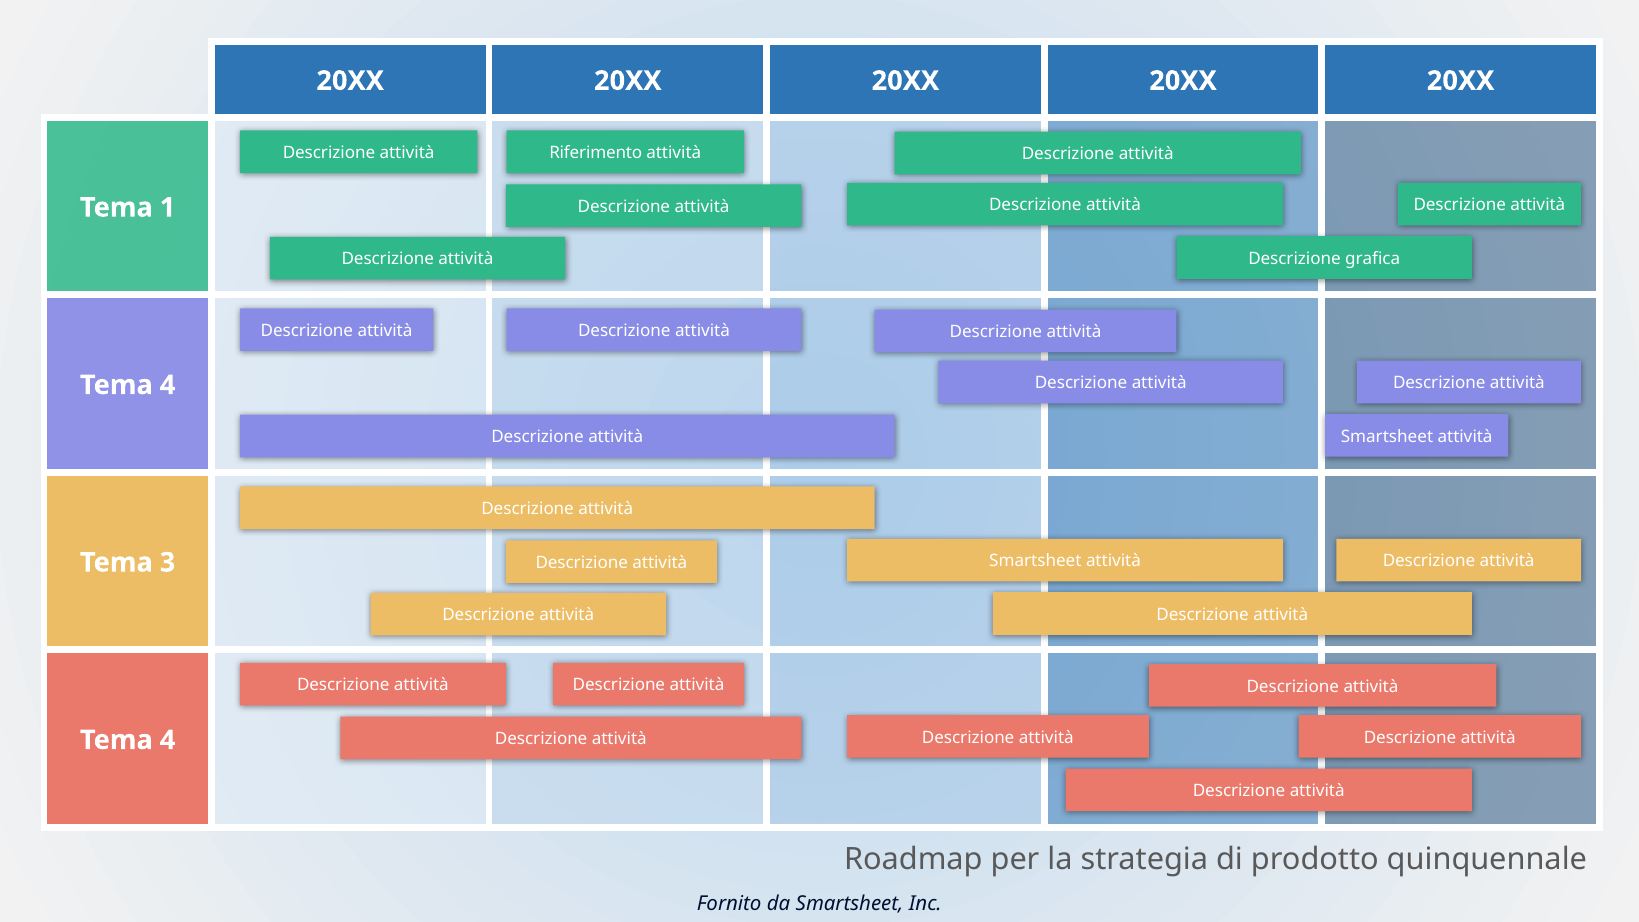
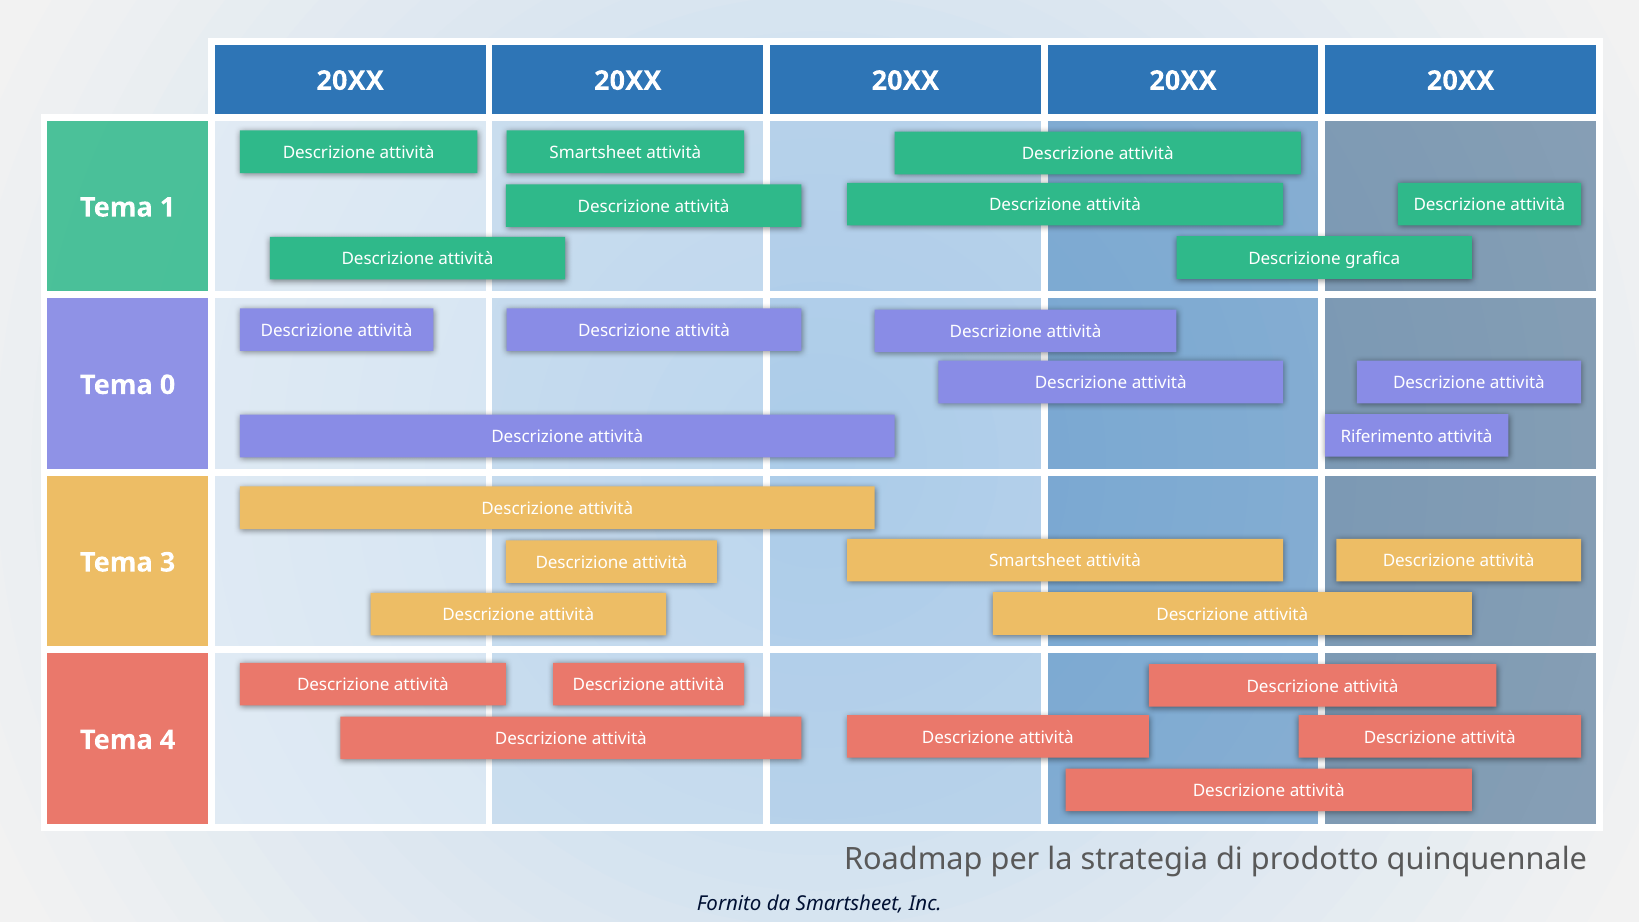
Riferimento at (596, 153): Riferimento -> Smartsheet
4 at (168, 385): 4 -> 0
Smartsheet at (1387, 437): Smartsheet -> Riferimento
